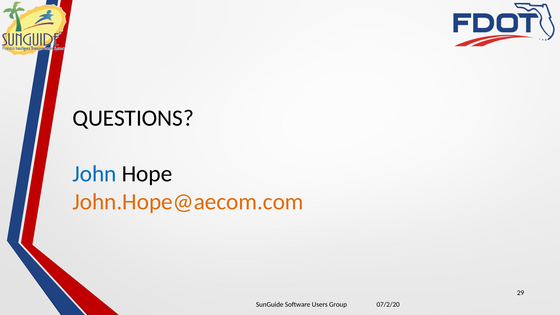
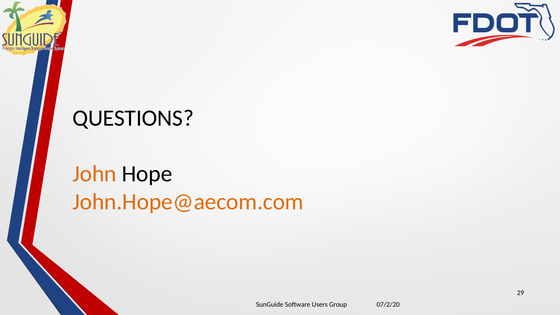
John colour: blue -> orange
